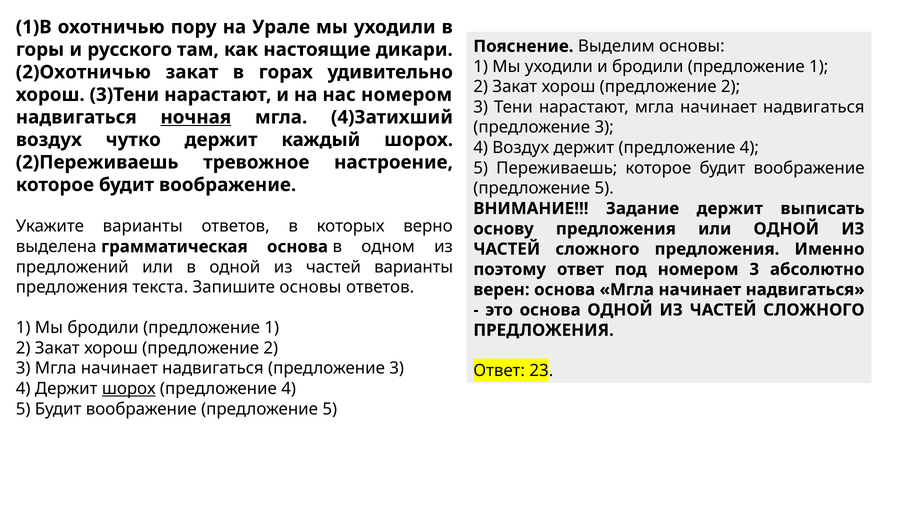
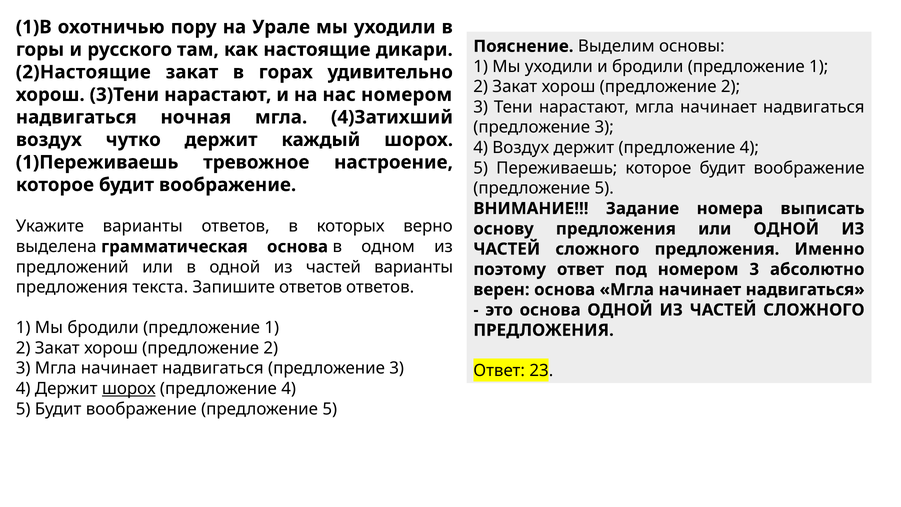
2)Охотничью: 2)Охотничью -> 2)Настоящие
ночная underline: present -> none
2)Переживаешь: 2)Переживаешь -> 1)Переживаешь
Задание держит: держит -> номера
Запишите основы: основы -> ответов
